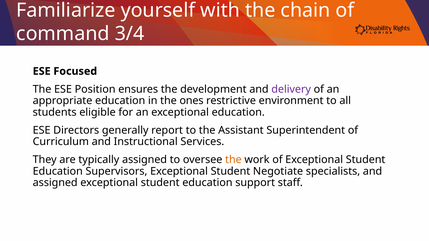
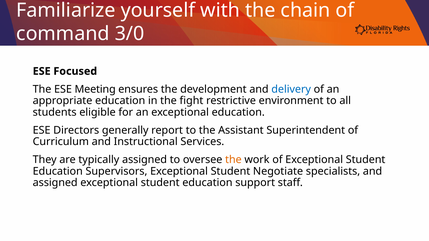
3/4: 3/4 -> 3/0
Position: Position -> Meeting
delivery colour: purple -> blue
ones: ones -> fight
